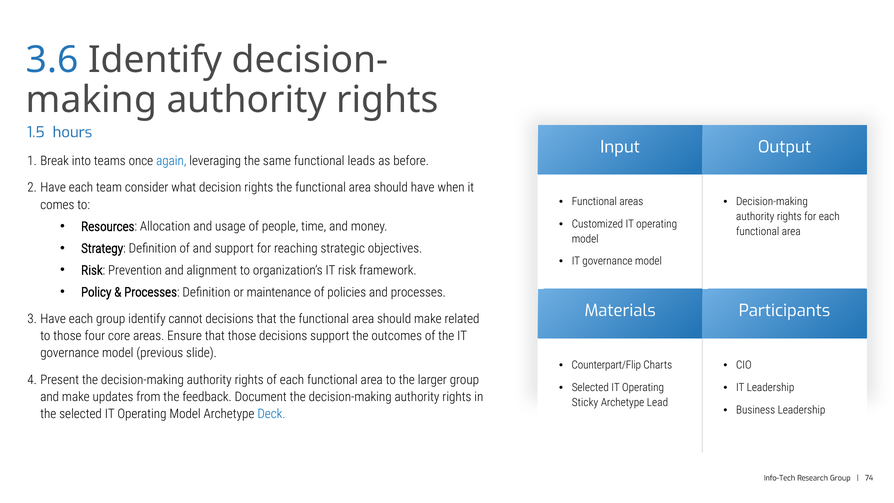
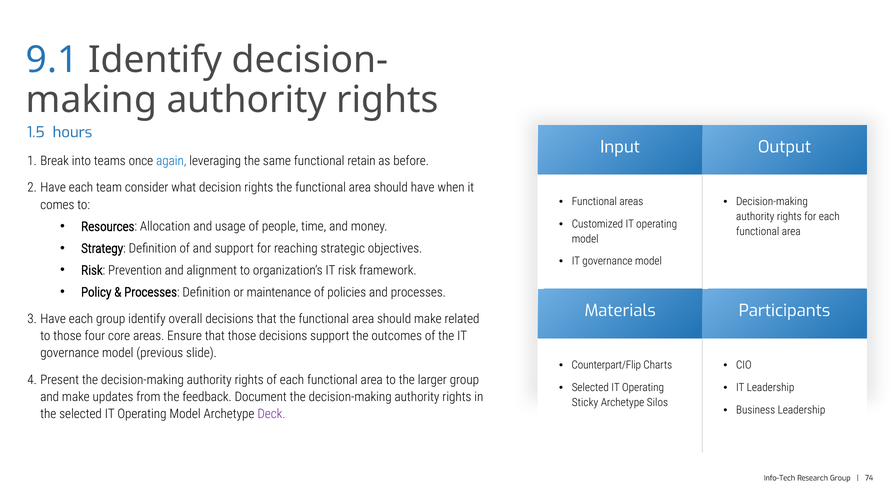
3.6: 3.6 -> 9.1
leads: leads -> retain
cannot: cannot -> overall
Lead: Lead -> Silos
Deck colour: blue -> purple
